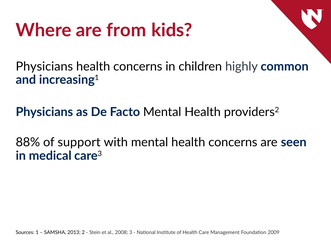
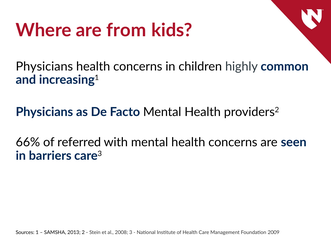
88%: 88% -> 66%
support: support -> referred
medical: medical -> barriers
